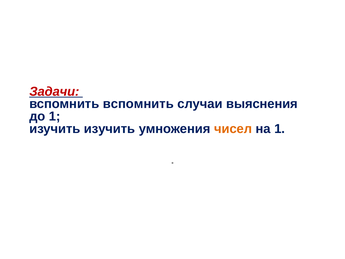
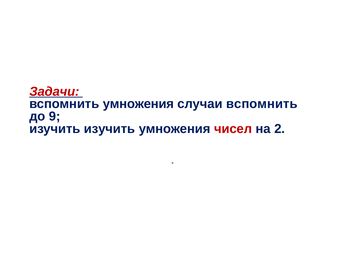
вспомнить вспомнить: вспомнить -> умножения
случаи выяснения: выяснения -> вспомнить
до 1: 1 -> 9
чисел colour: orange -> red
на 1: 1 -> 2
